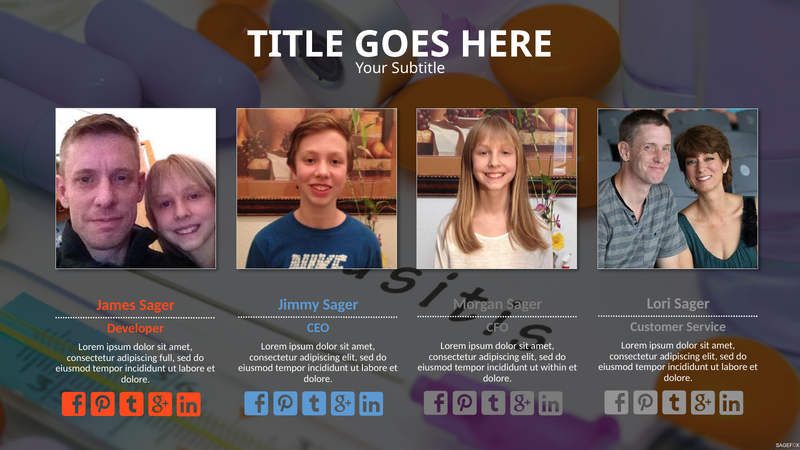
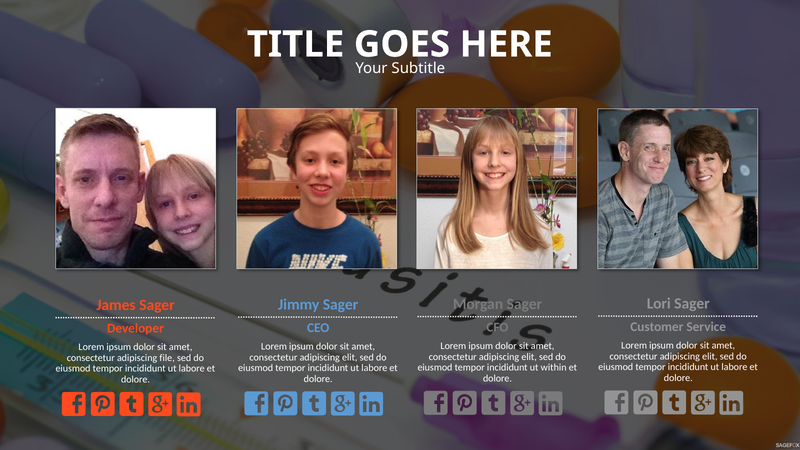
full: full -> file
